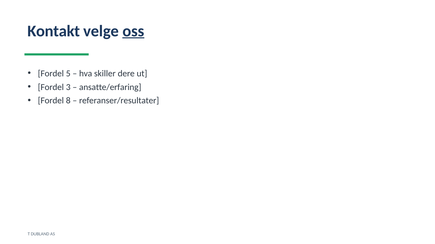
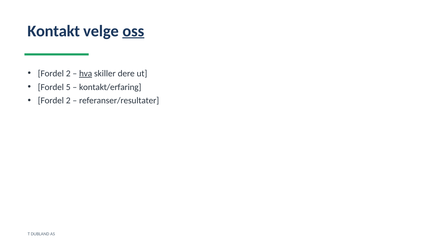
5 at (68, 74): 5 -> 2
hva underline: none -> present
3: 3 -> 5
ansatte/erfaring: ansatte/erfaring -> kontakt/erfaring
8 at (68, 101): 8 -> 2
